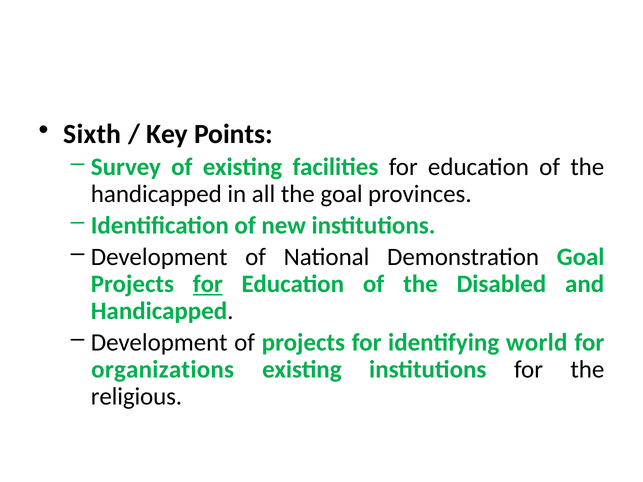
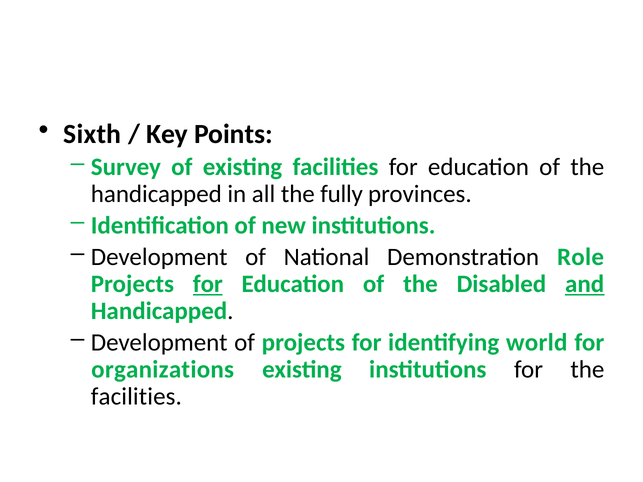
the goal: goal -> fully
Demonstration Goal: Goal -> Role
and underline: none -> present
religious at (136, 397): religious -> facilities
